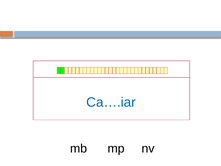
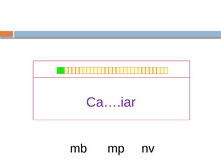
Ca….iar colour: blue -> purple
